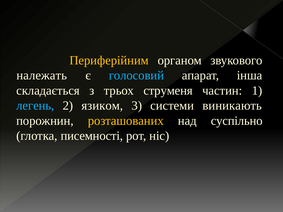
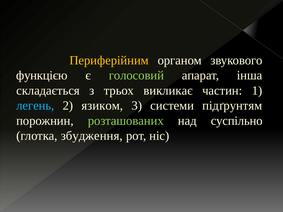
належать: належать -> функцією
голосовий colour: light blue -> light green
струменя: струменя -> викликає
виникають: виникають -> підґрунтям
розташованих colour: yellow -> light green
писемності: писемності -> збудження
